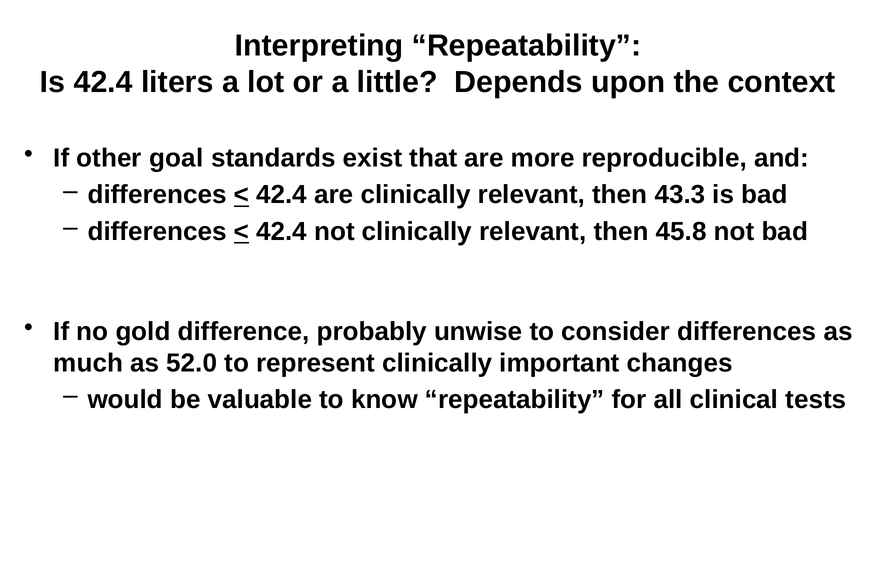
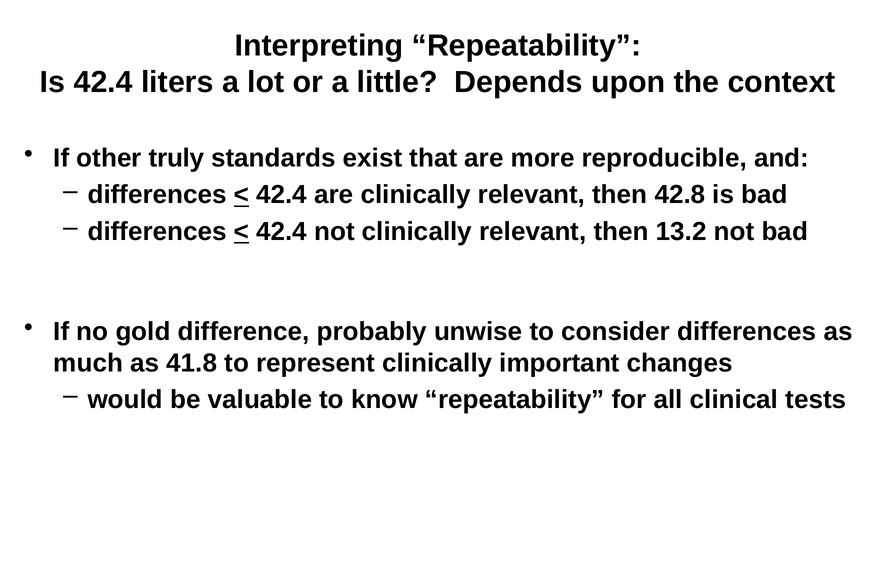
goal: goal -> truly
43.3: 43.3 -> 42.8
45.8: 45.8 -> 13.2
52.0: 52.0 -> 41.8
